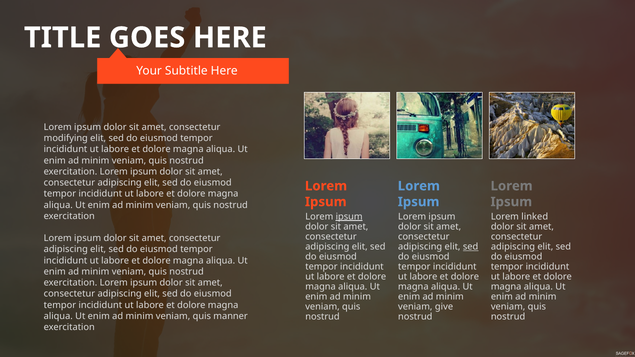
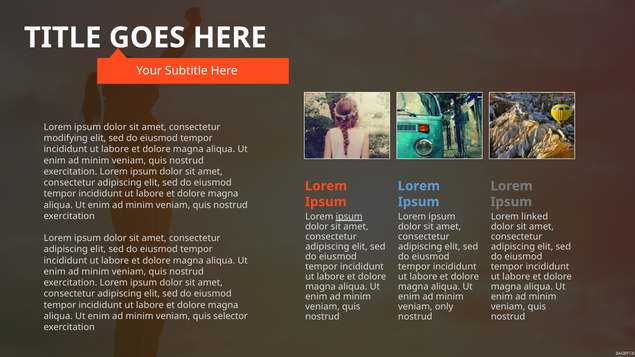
sed at (471, 247) underline: present -> none
give: give -> only
manner: manner -> selector
